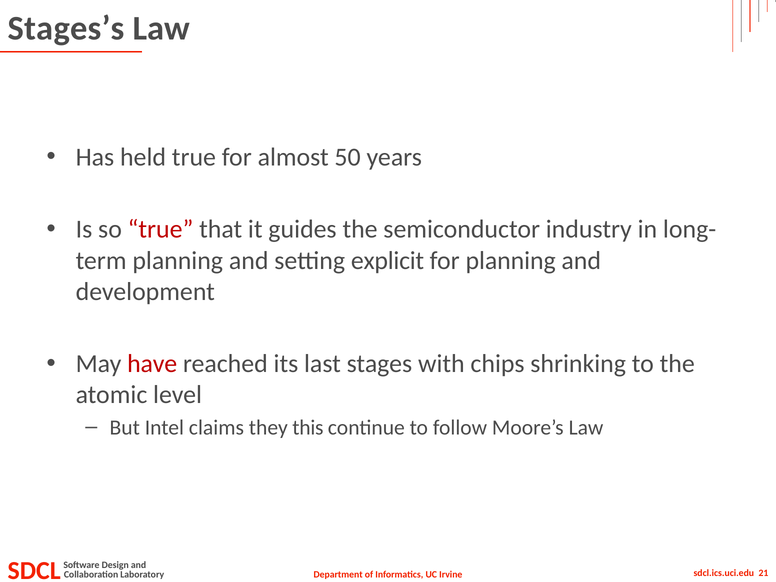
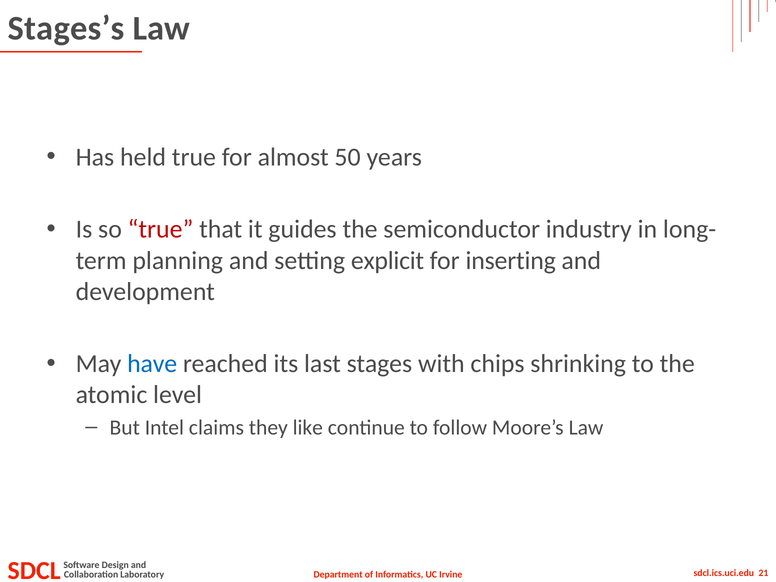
for planning: planning -> inserting
have colour: red -> blue
this: this -> like
